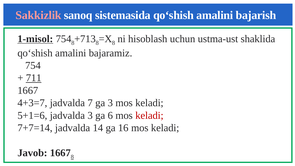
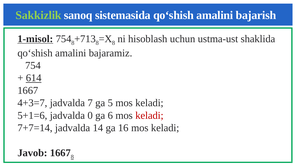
Sakkizlik colour: pink -> light green
711: 711 -> 614
ga 3: 3 -> 5
jadvalda 3: 3 -> 0
